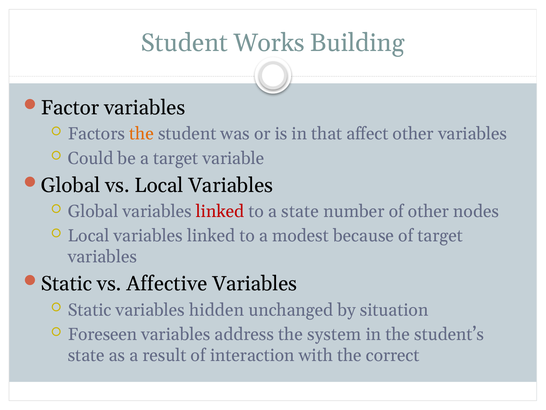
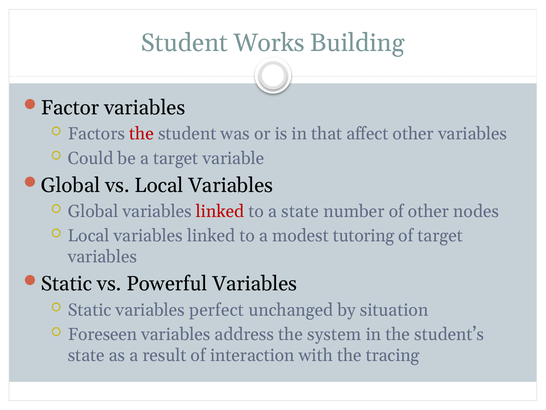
the at (142, 134) colour: orange -> red
because: because -> tutoring
Affective: Affective -> Powerful
hidden: hidden -> perfect
correct: correct -> tracing
